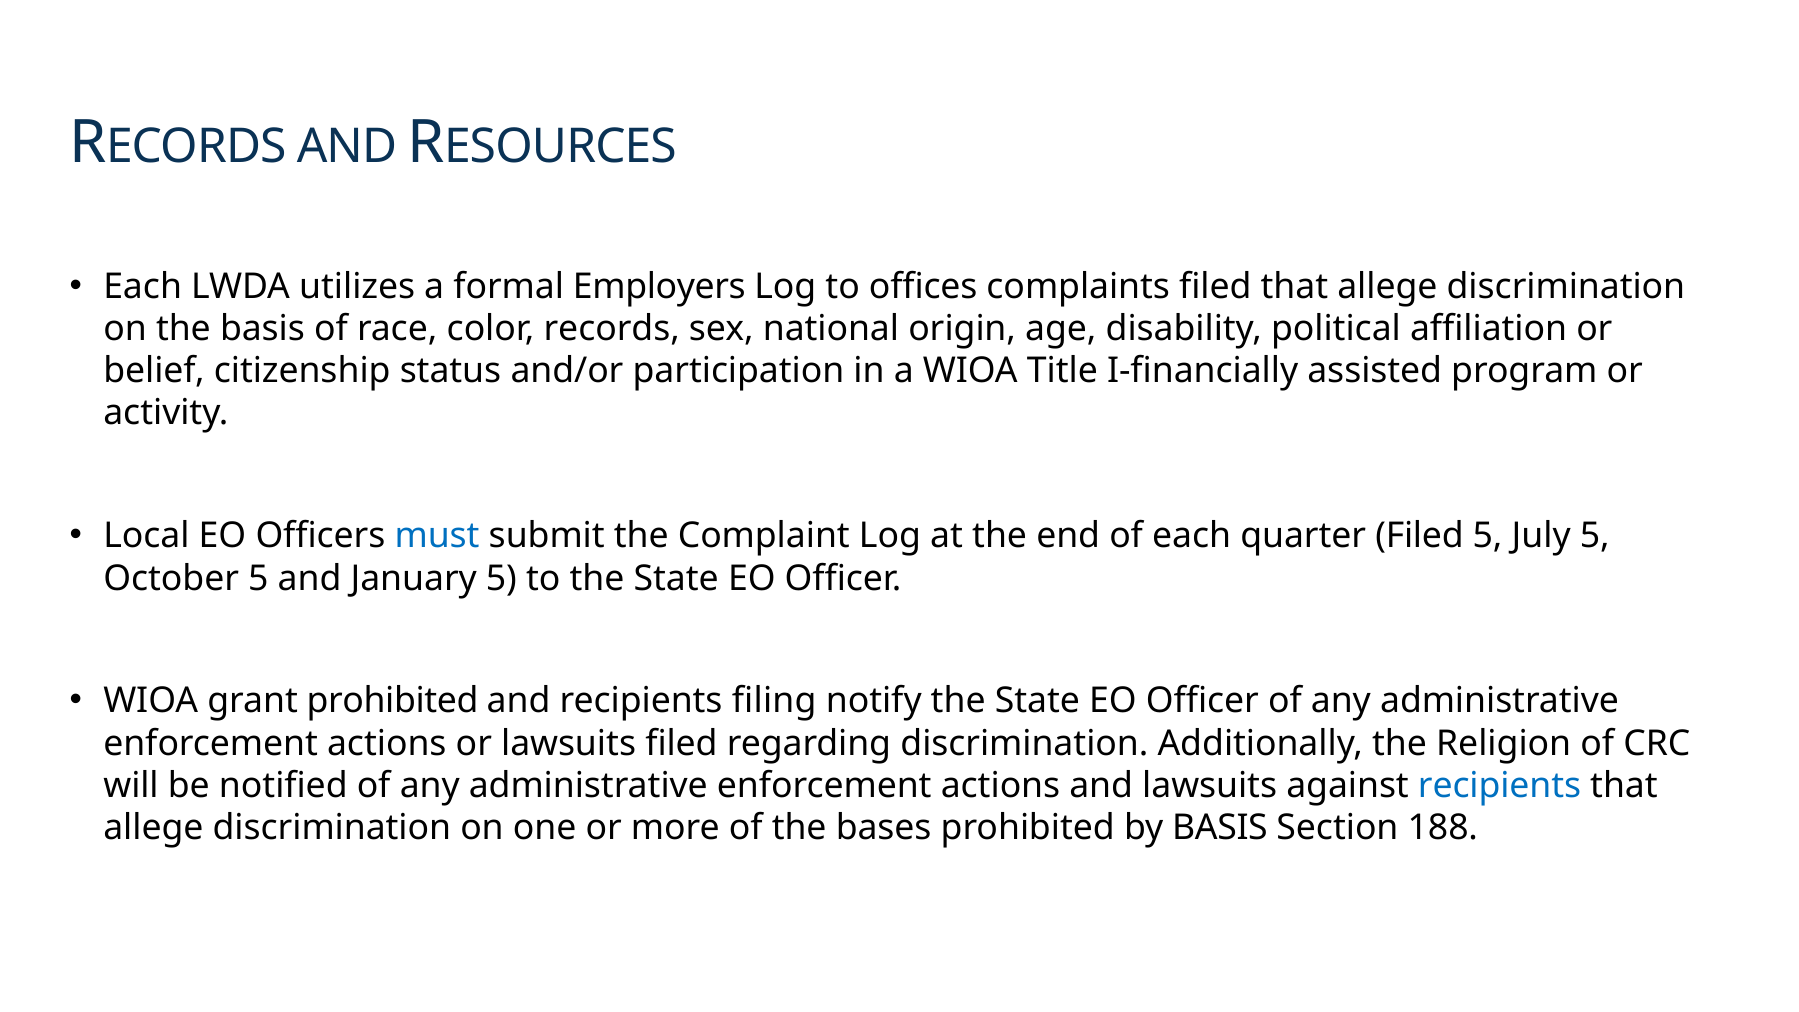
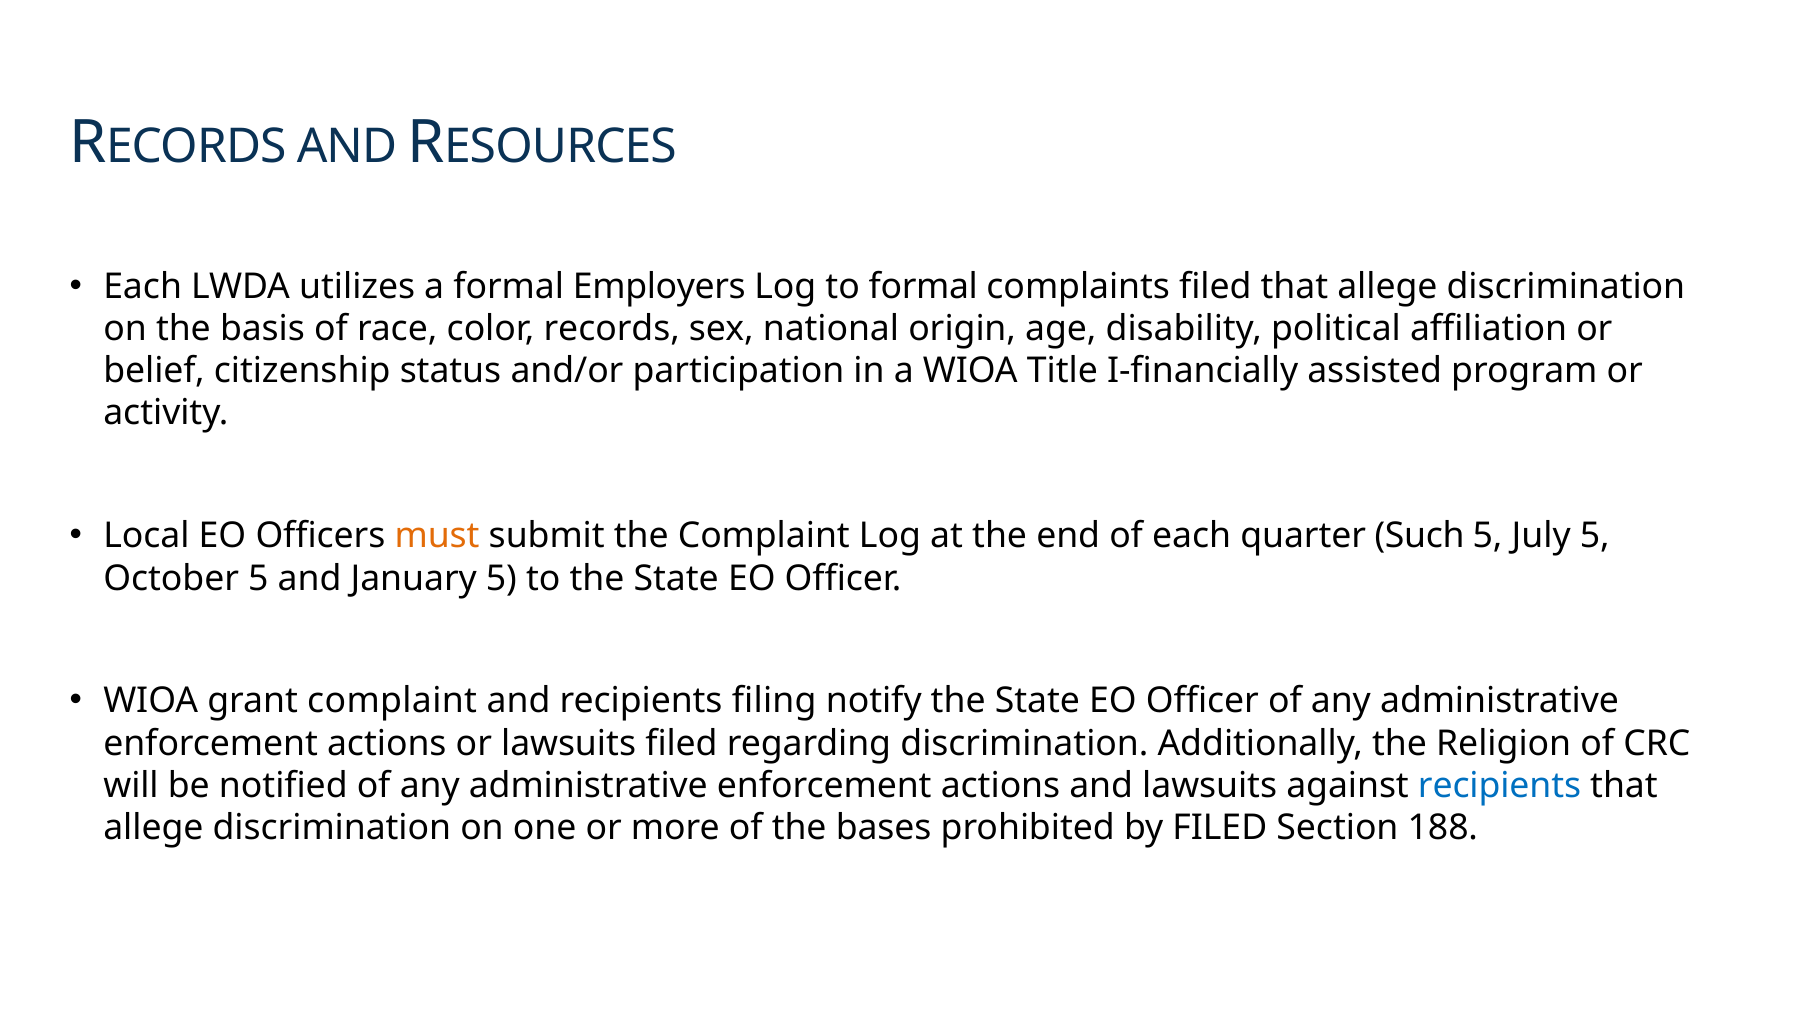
to offices: offices -> formal
must colour: blue -> orange
quarter Filed: Filed -> Such
grant prohibited: prohibited -> complaint
by BASIS: BASIS -> FILED
